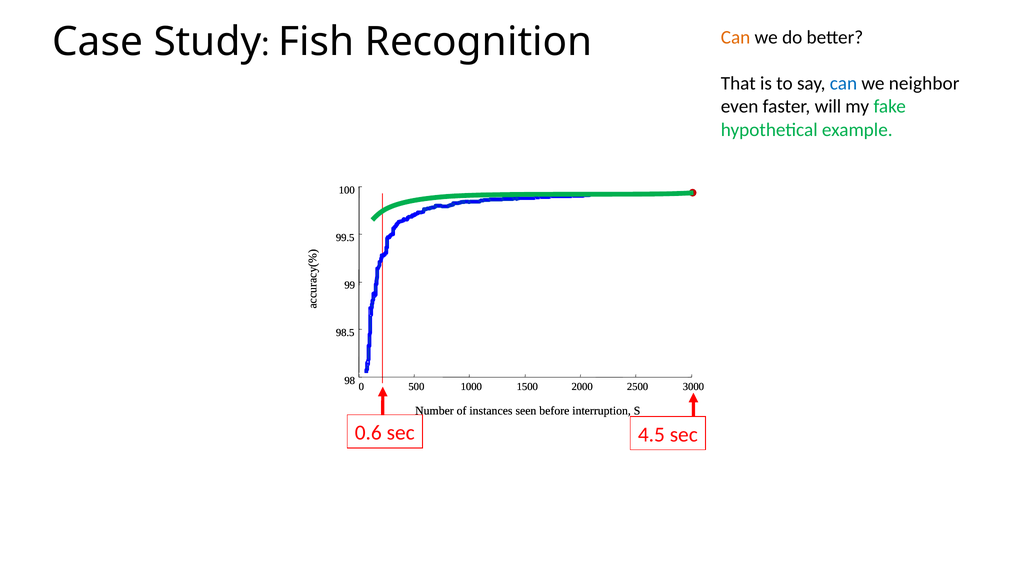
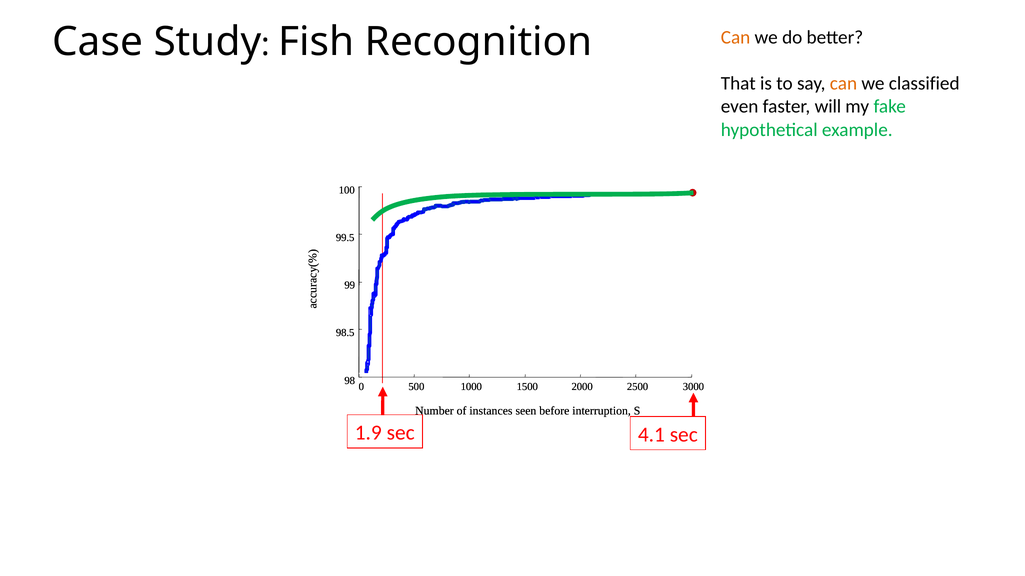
can at (843, 84) colour: blue -> orange
neighbor: neighbor -> classified
0.6: 0.6 -> 1.9
4.5: 4.5 -> 4.1
